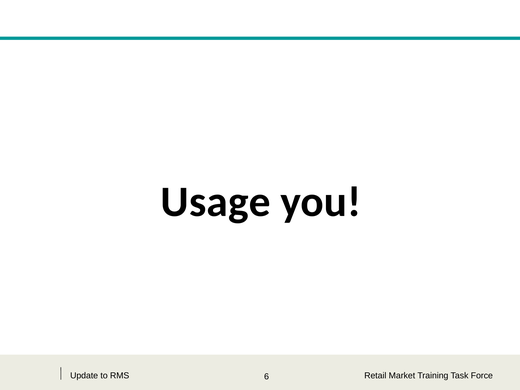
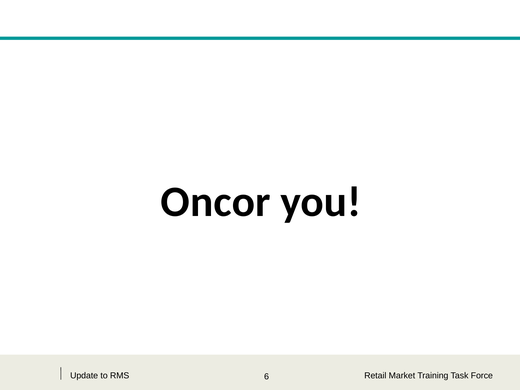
Usage: Usage -> Oncor
